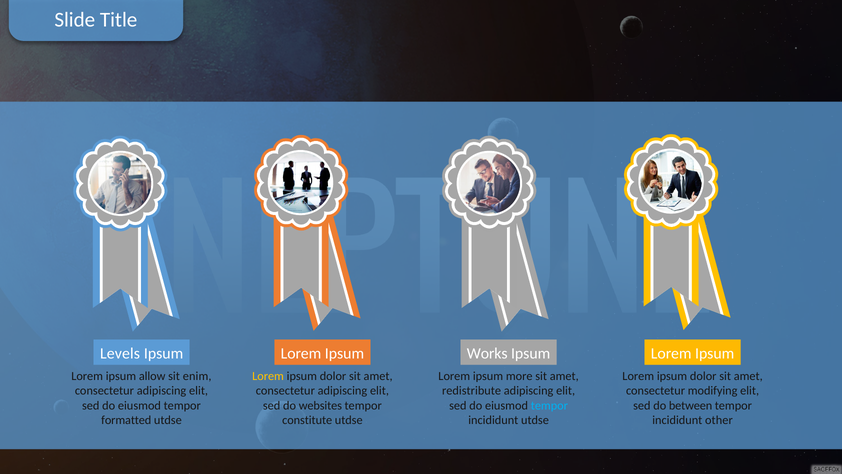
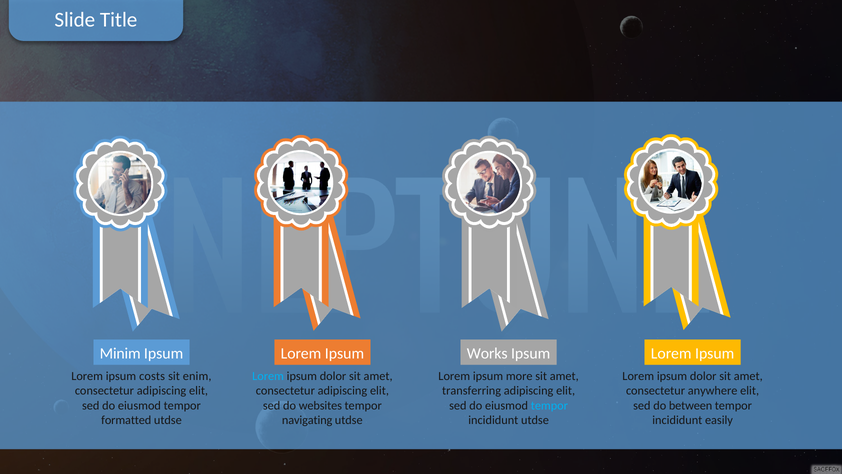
Levels: Levels -> Minim
allow: allow -> costs
Lorem at (268, 376) colour: yellow -> light blue
redistribute: redistribute -> transferring
modifying: modifying -> anywhere
constitute: constitute -> navigating
other: other -> easily
